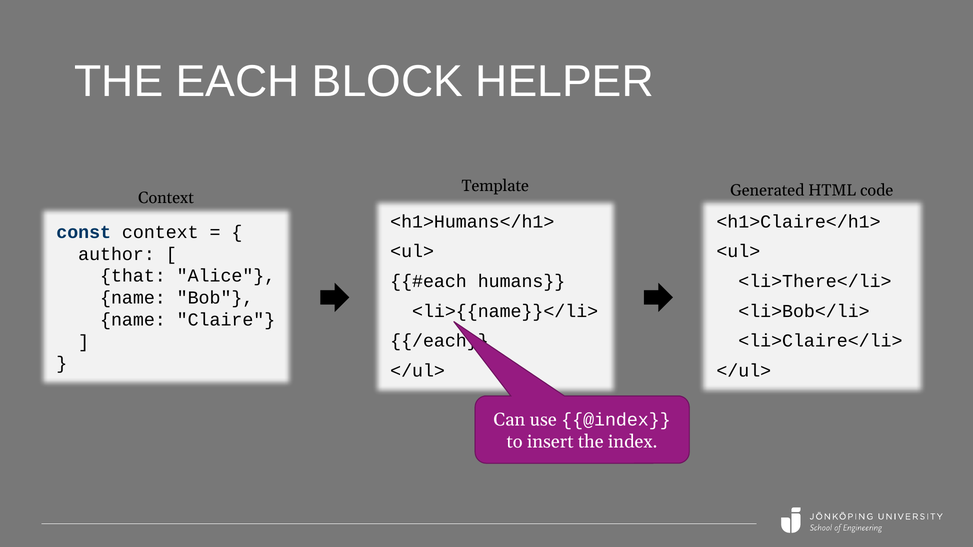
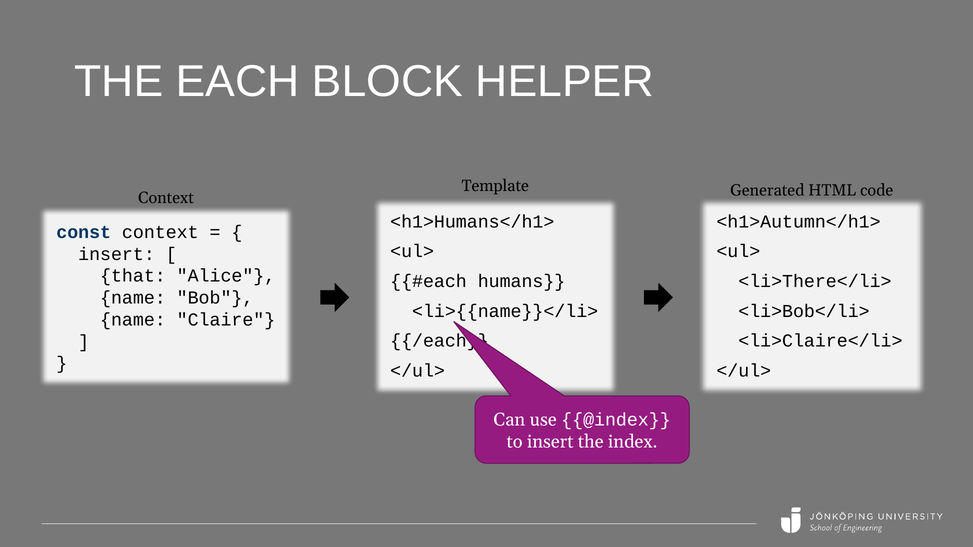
<h1>Claire</h1>: <h1>Claire</h1> -> <h1>Autumn</h1>
author at (117, 254): author -> insert
